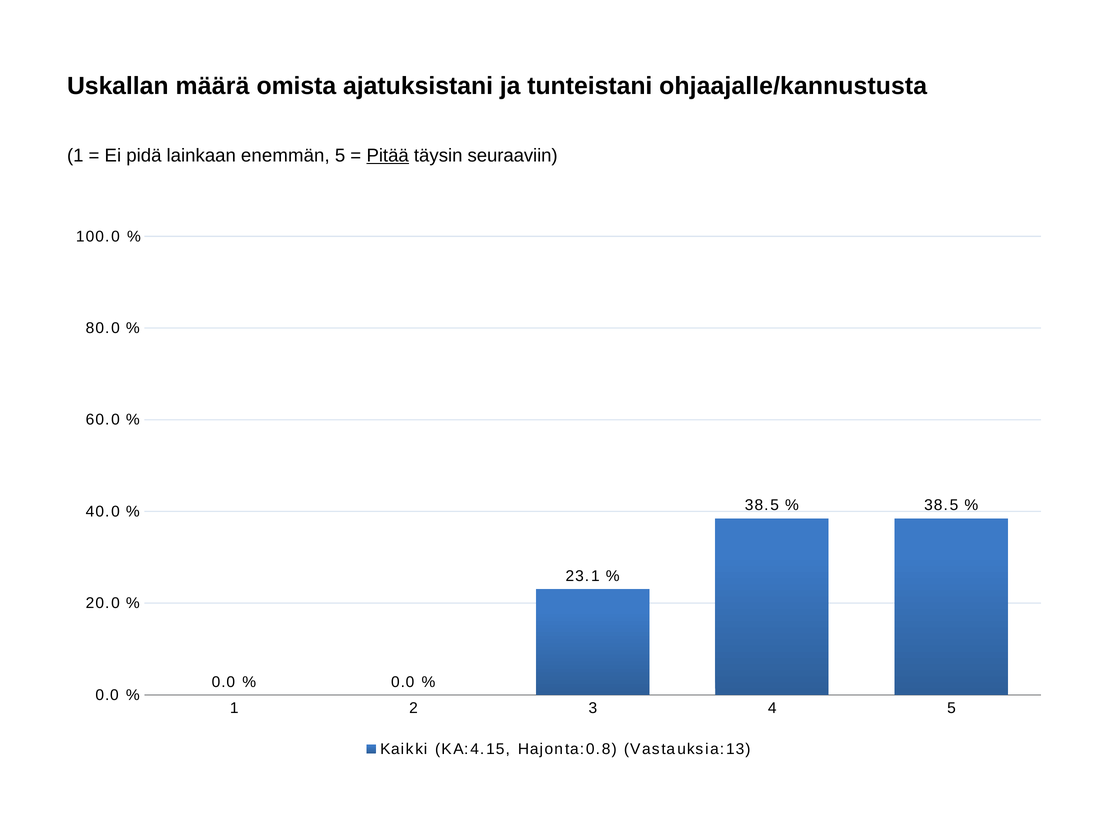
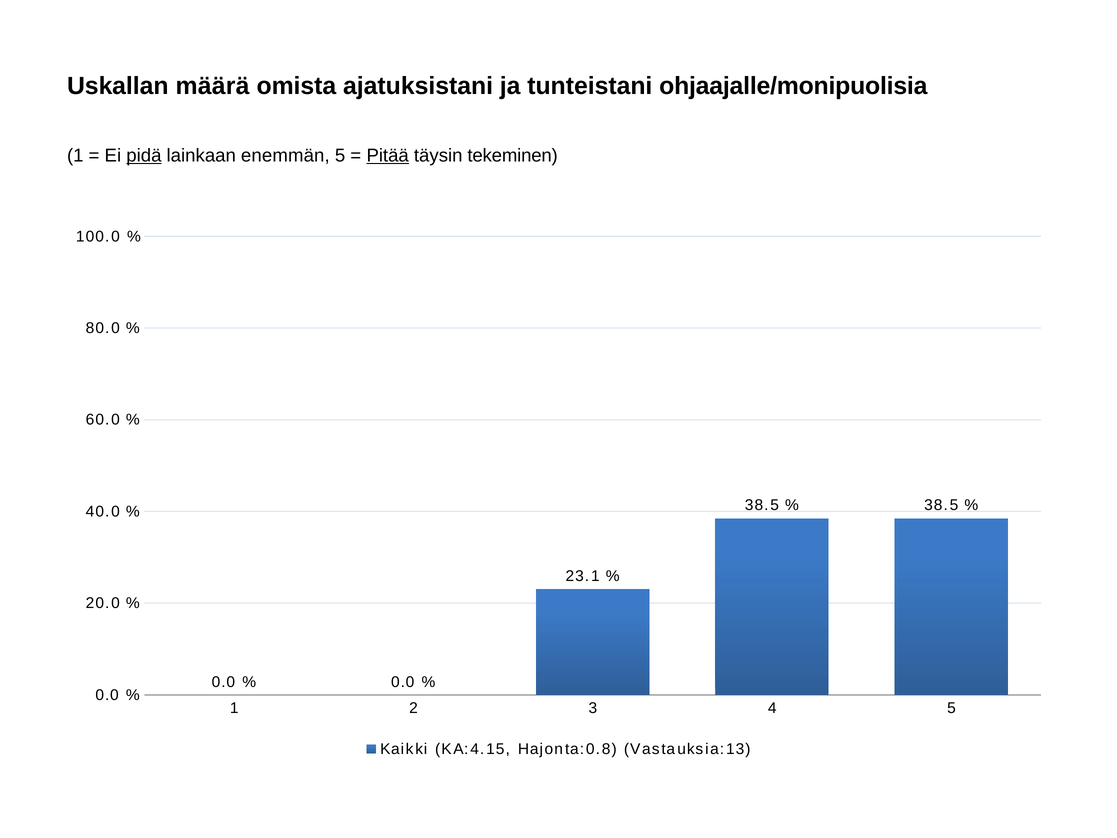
ohjaajalle/kannustusta: ohjaajalle/kannustusta -> ohjaajalle/monipuolisia
pidä underline: none -> present
seuraaviin: seuraaviin -> tekeminen
